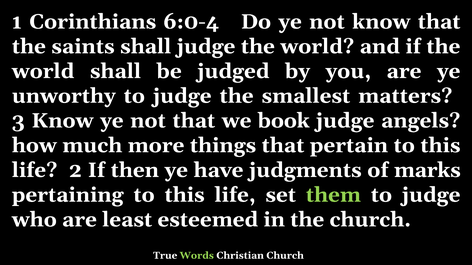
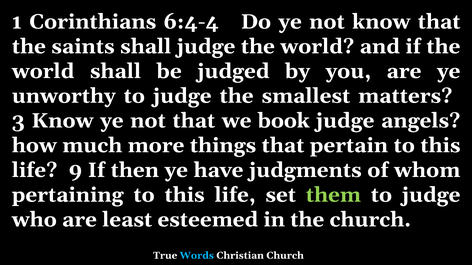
6:0-4: 6:0-4 -> 6:4-4
2: 2 -> 9
marks: marks -> whom
Words colour: light green -> light blue
